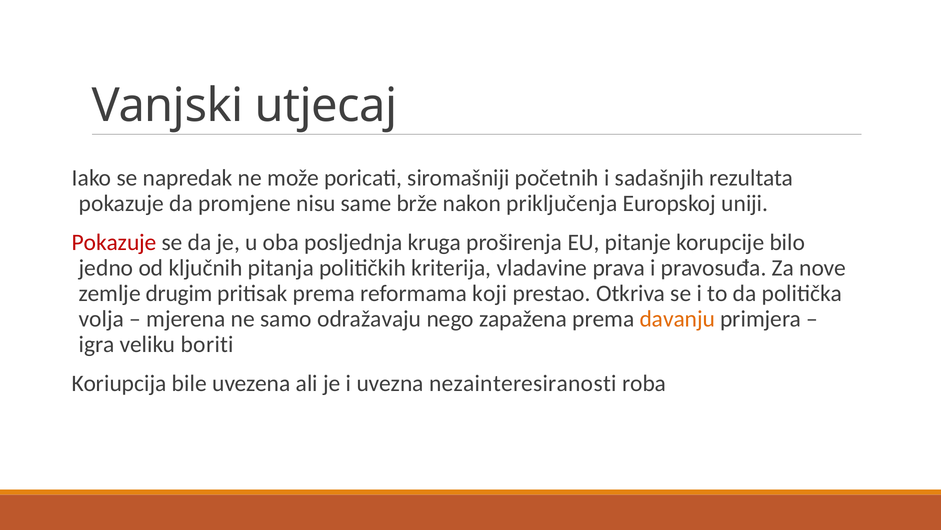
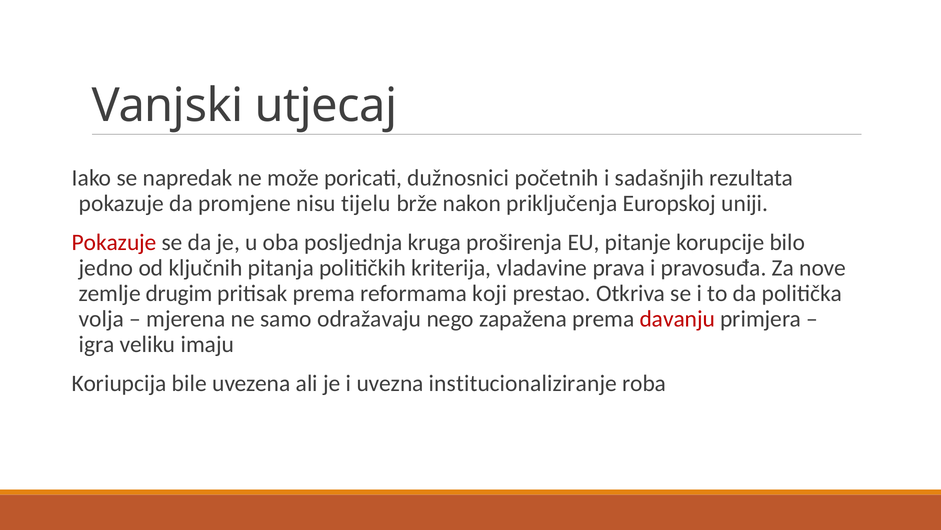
siromašniji: siromašniji -> dužnosnici
same: same -> tijelu
davanju colour: orange -> red
boriti: boriti -> imaju
nezainteresiranosti: nezainteresiranosti -> institucionaliziranje
